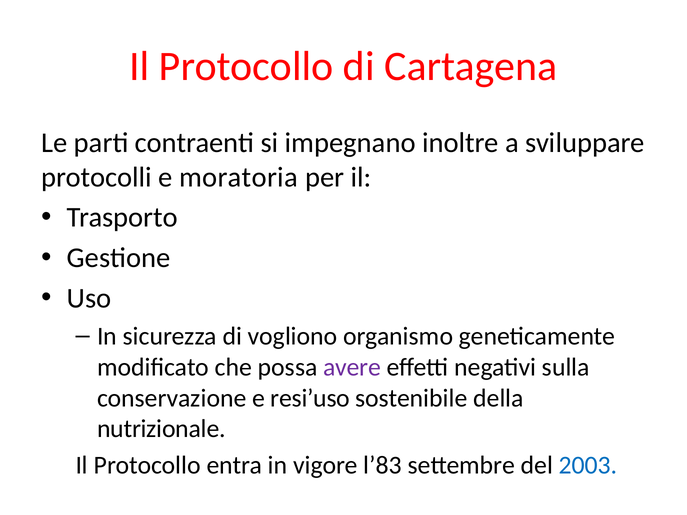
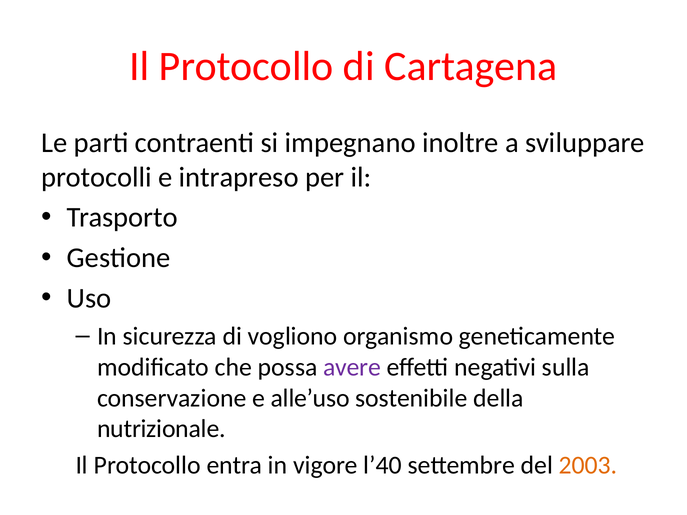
moratoria: moratoria -> intrapreso
resi’uso: resi’uso -> alle’uso
l’83: l’83 -> l’40
2003 colour: blue -> orange
